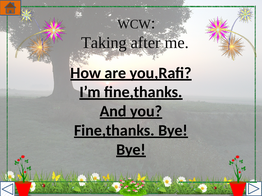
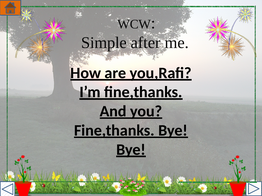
Taking: Taking -> Simple
